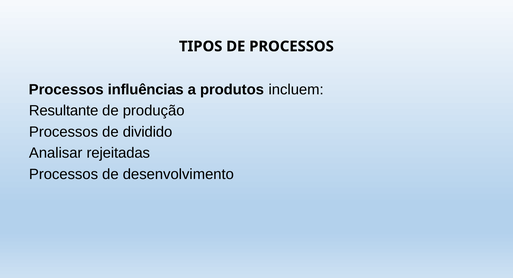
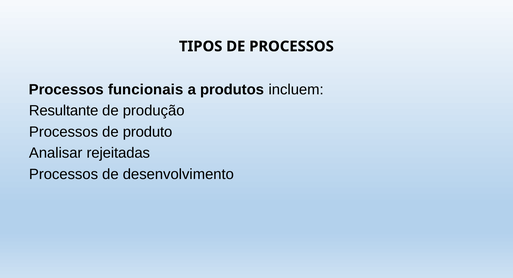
influências: influências -> funcionais
dividido: dividido -> produto
